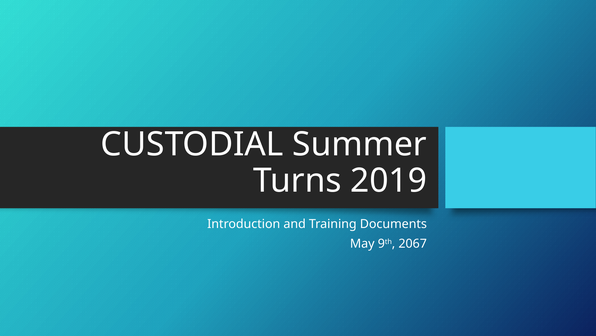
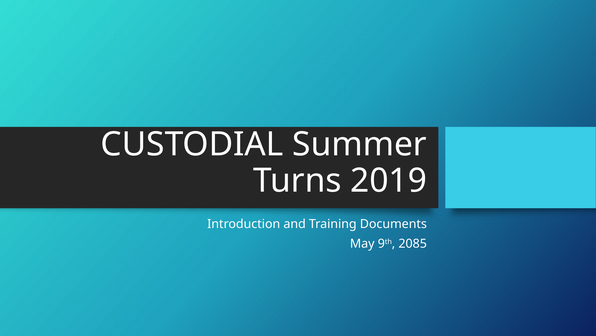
2067: 2067 -> 2085
